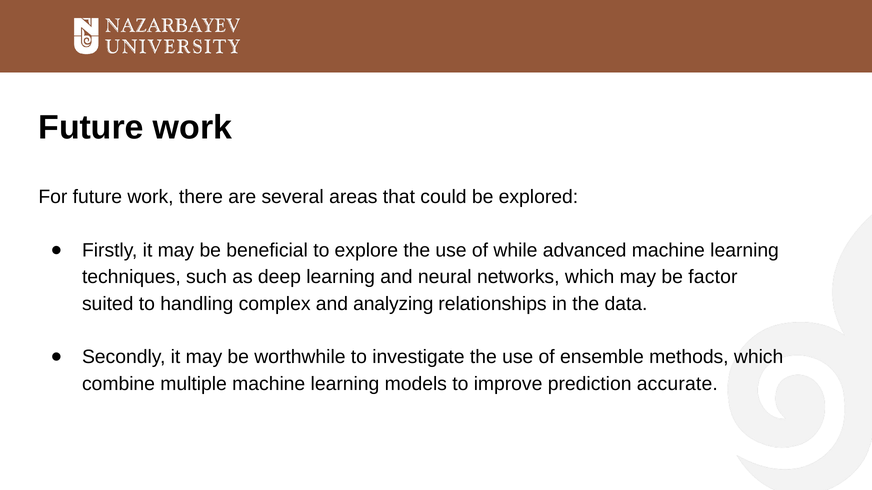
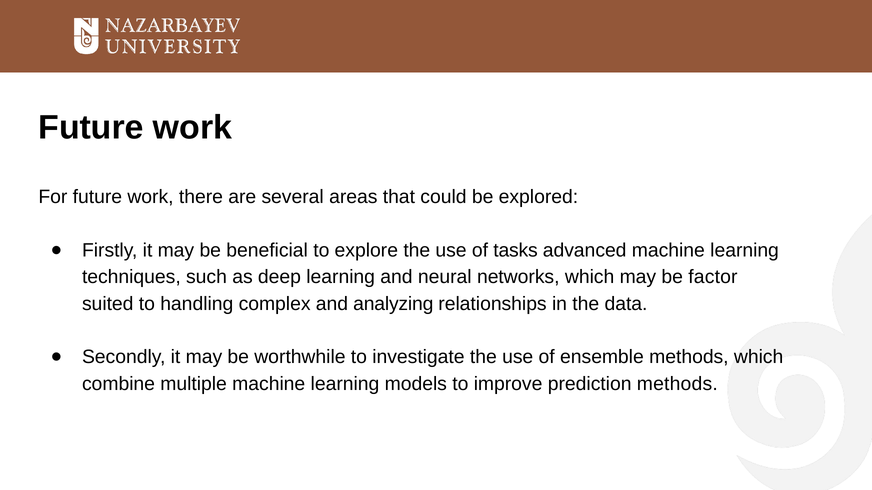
while: while -> tasks
prediction accurate: accurate -> methods
